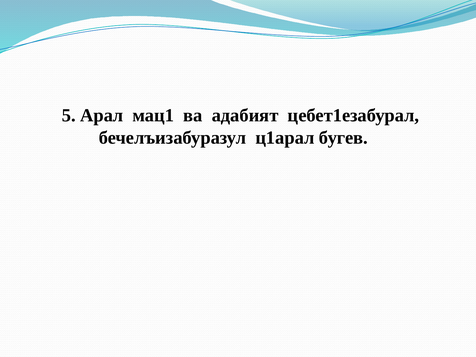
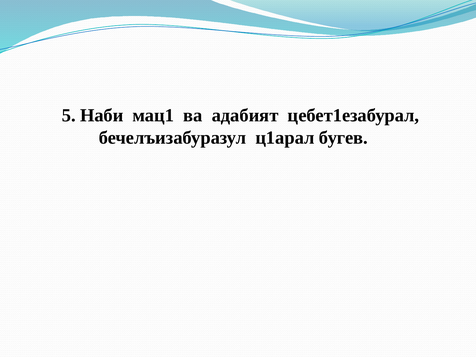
Арал: Арал -> Наби
